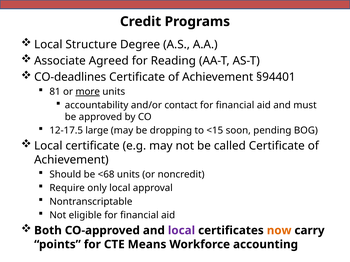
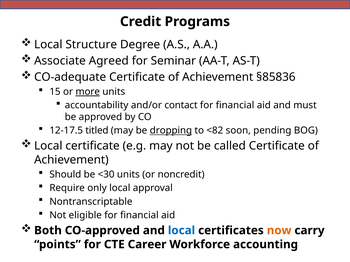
Reading: Reading -> Seminar
CO-deadlines: CO-deadlines -> CO-adequate
§94401: §94401 -> §85836
81: 81 -> 15
large: large -> titled
dropping underline: none -> present
<15: <15 -> <82
<68: <68 -> <30
local at (181, 231) colour: purple -> blue
Means: Means -> Career
